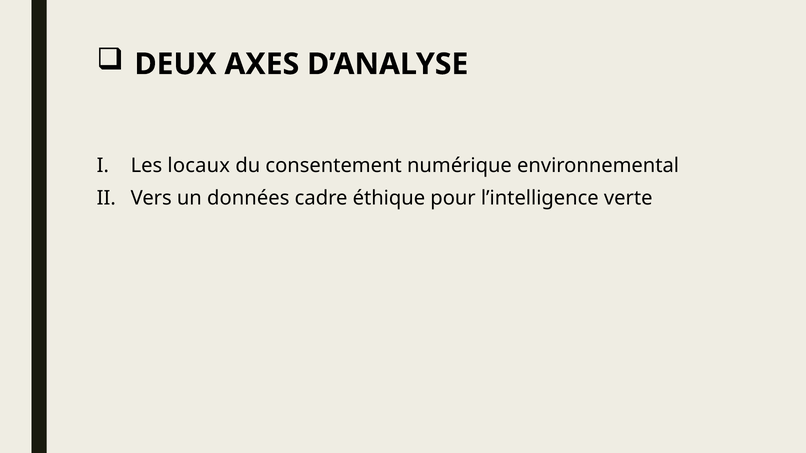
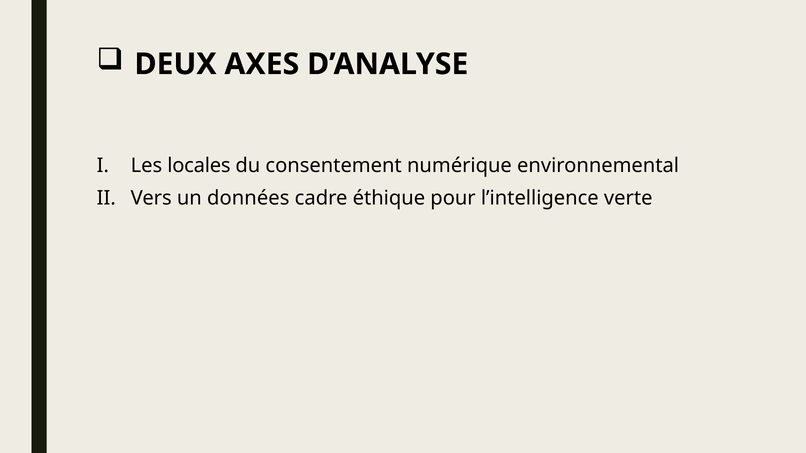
locaux: locaux -> locales
